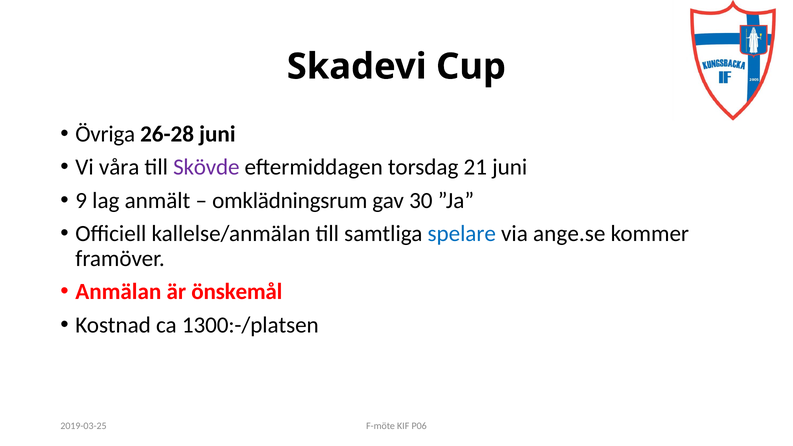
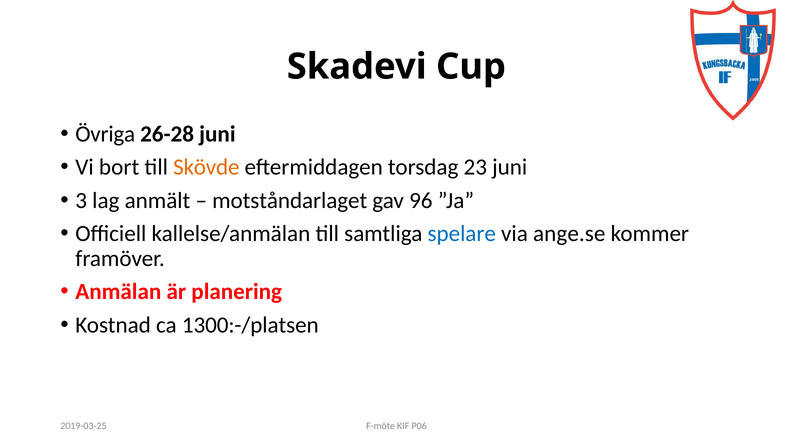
våra: våra -> bort
Skövde colour: purple -> orange
21: 21 -> 23
9: 9 -> 3
omklädningsrum: omklädningsrum -> motståndarlaget
30: 30 -> 96
önskemål: önskemål -> planering
